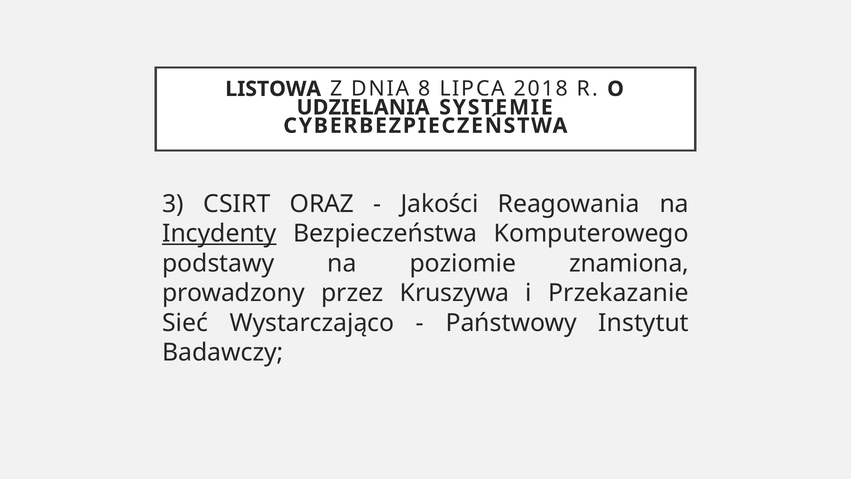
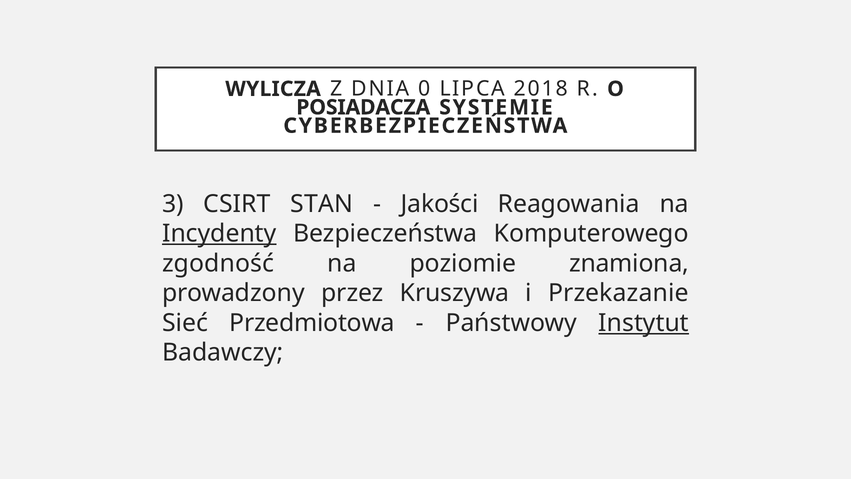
LISTOWA: LISTOWA -> WYLICZA
8: 8 -> 0
UDZIELANIA: UDZIELANIA -> POSIADACZA
ORAZ: ORAZ -> STAN
podstawy: podstawy -> zgodność
Wystarczająco: Wystarczająco -> Przedmiotowa
Instytut underline: none -> present
